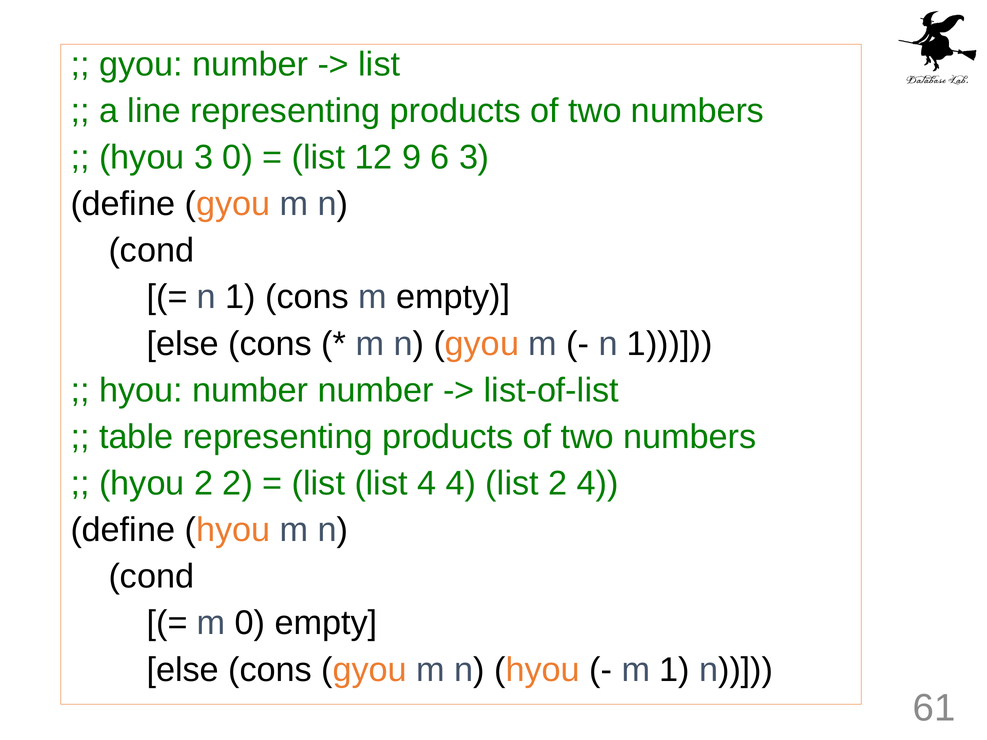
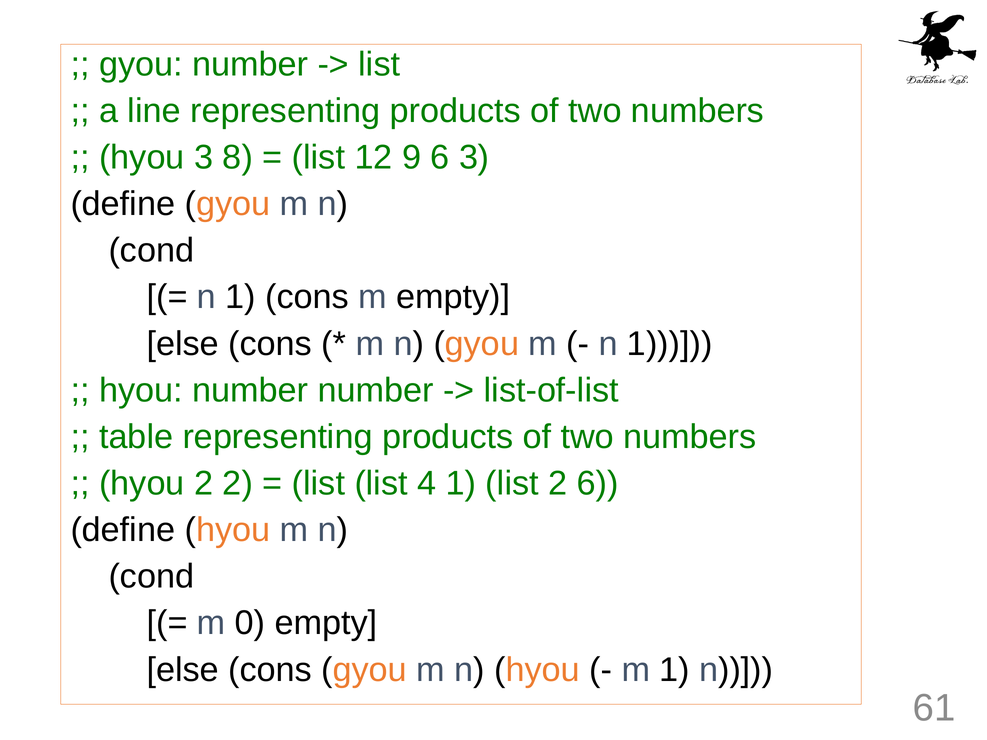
3 0: 0 -> 8
4 4: 4 -> 1
2 4: 4 -> 6
